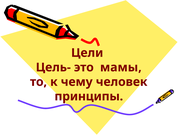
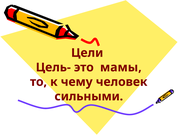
принципы: принципы -> сильными
